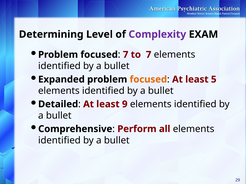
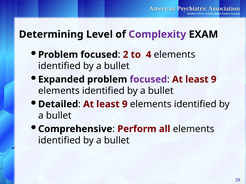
7 at (126, 55): 7 -> 2
to 7: 7 -> 4
focused at (148, 80) colour: orange -> purple
5 at (214, 80): 5 -> 9
